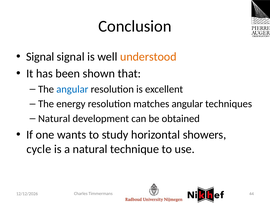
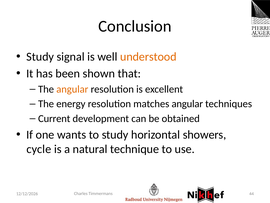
Signal at (40, 57): Signal -> Study
angular at (72, 89) colour: blue -> orange
Natural at (54, 118): Natural -> Current
